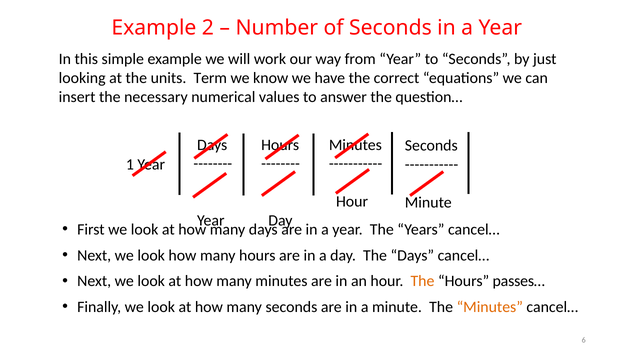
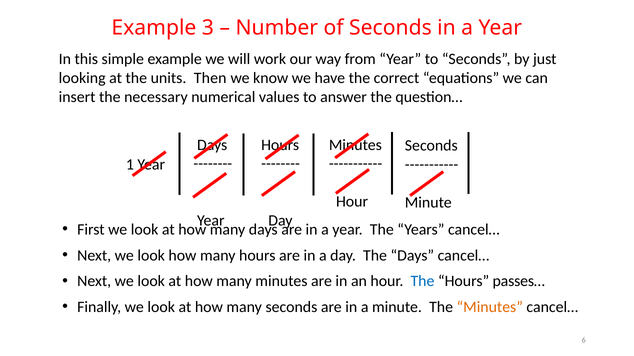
2: 2 -> 3
Term: Term -> Then
The at (422, 282) colour: orange -> blue
